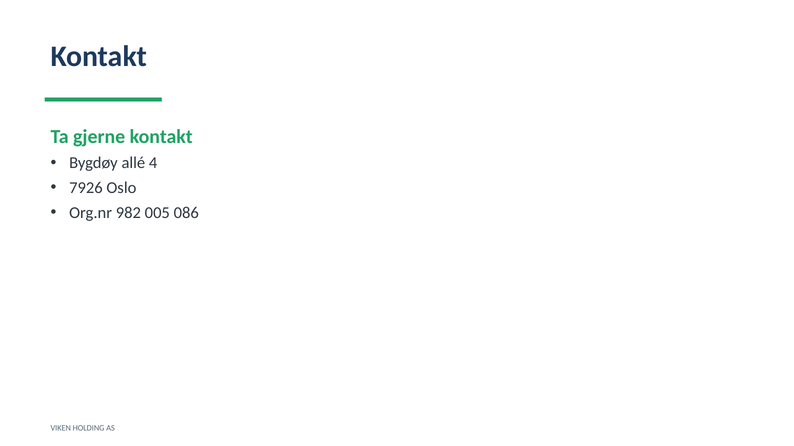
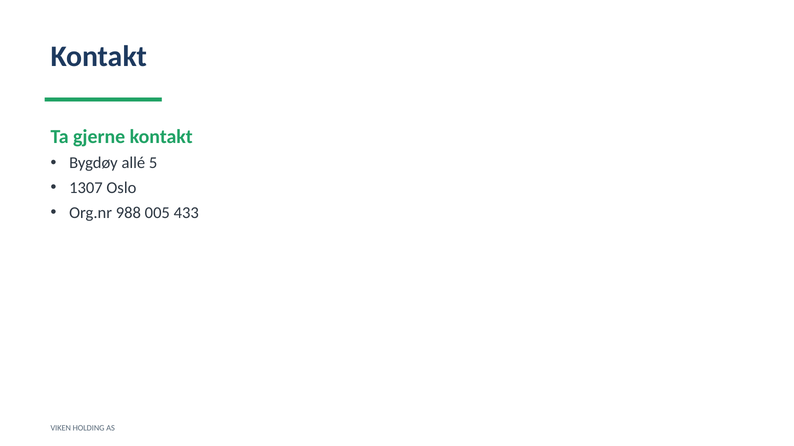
4: 4 -> 5
7926: 7926 -> 1307
982: 982 -> 988
086: 086 -> 433
